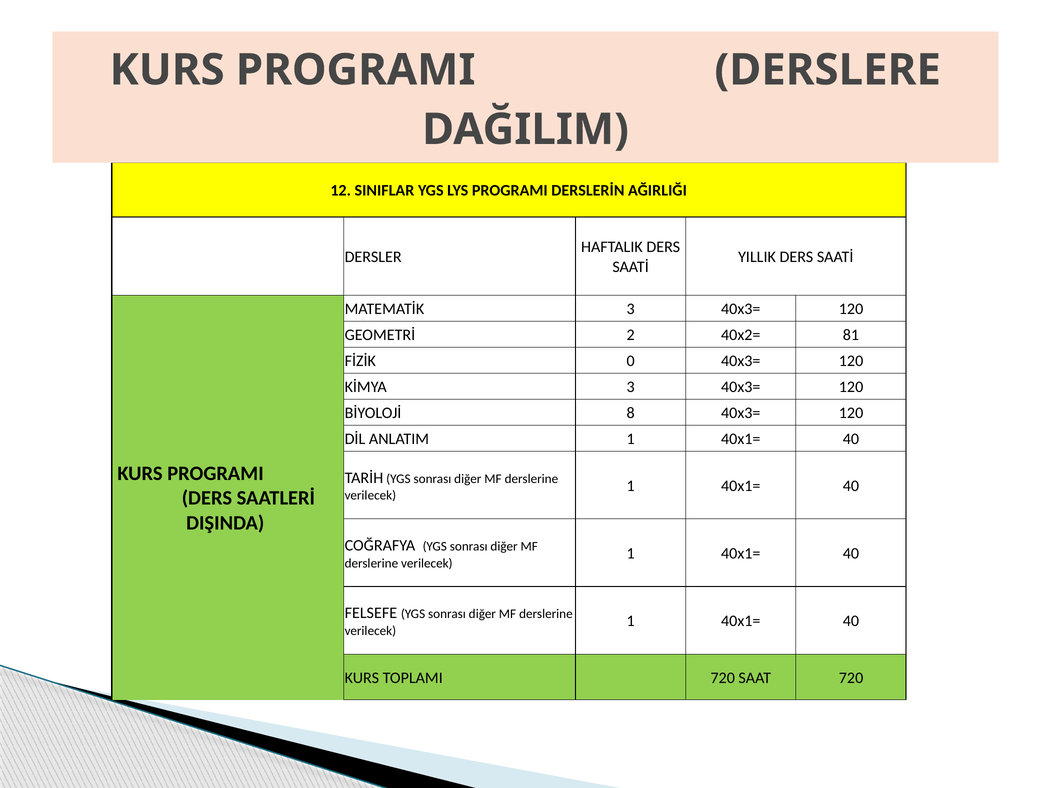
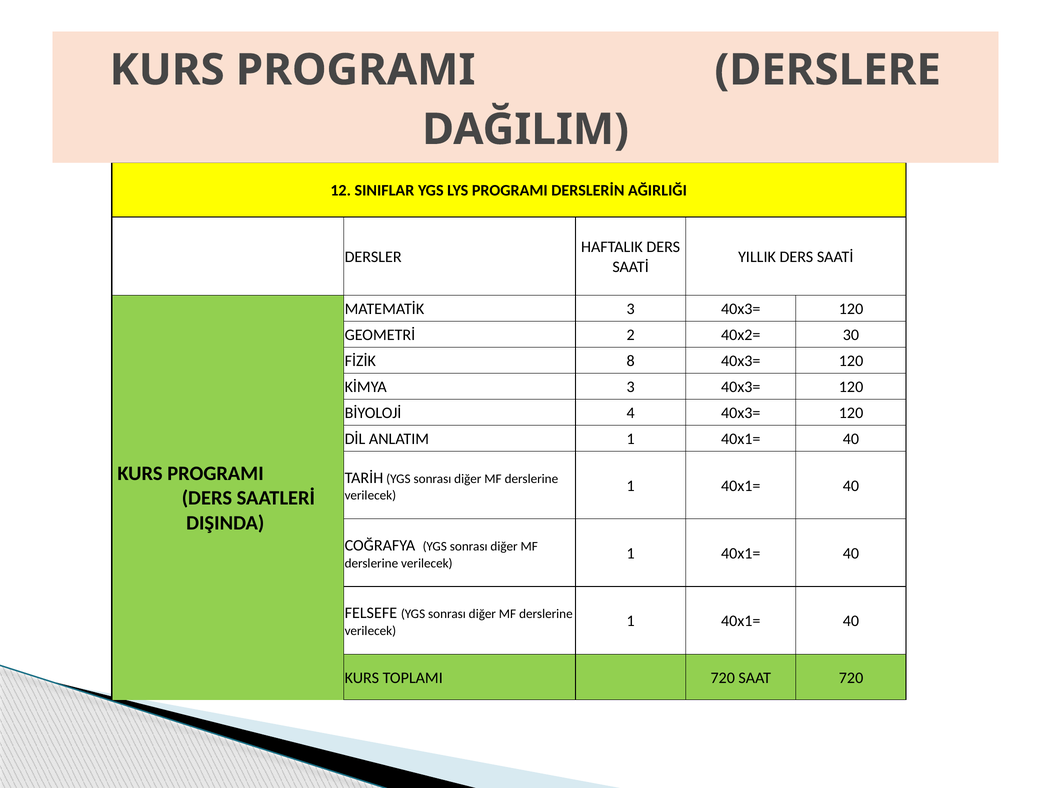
81: 81 -> 30
0: 0 -> 8
8: 8 -> 4
